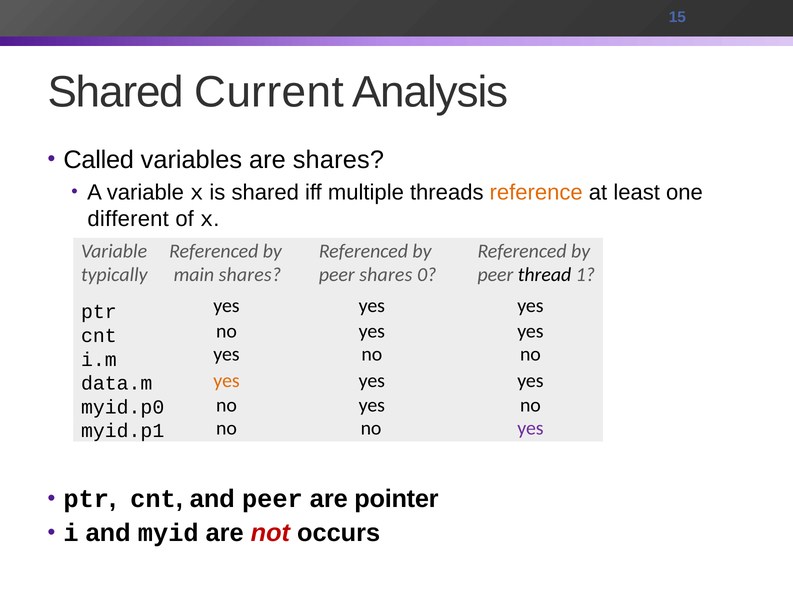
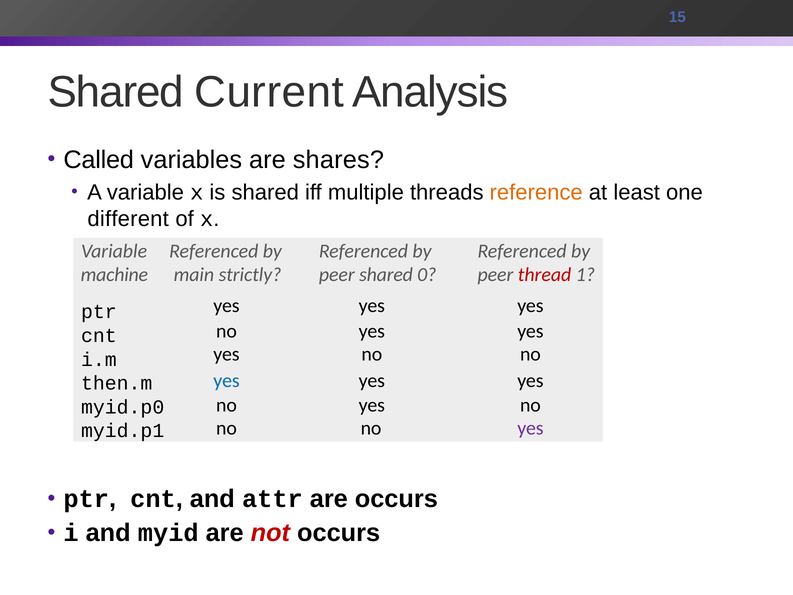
typically: typically -> machine
main shares: shares -> strictly
peer shares: shares -> shared
thread colour: black -> red
yes at (226, 381) colour: orange -> blue
data.m: data.m -> then.m
and peer: peer -> attr
are pointer: pointer -> occurs
